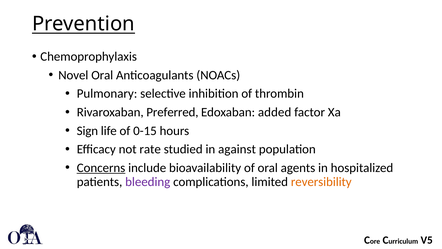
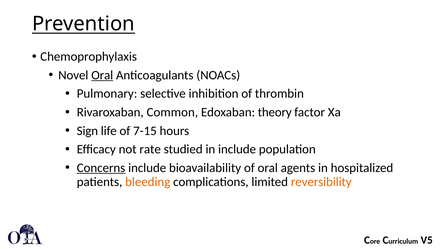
Oral at (102, 75) underline: none -> present
Preferred: Preferred -> Common
added: added -> theory
0-15: 0-15 -> 7-15
in against: against -> include
bleeding colour: purple -> orange
